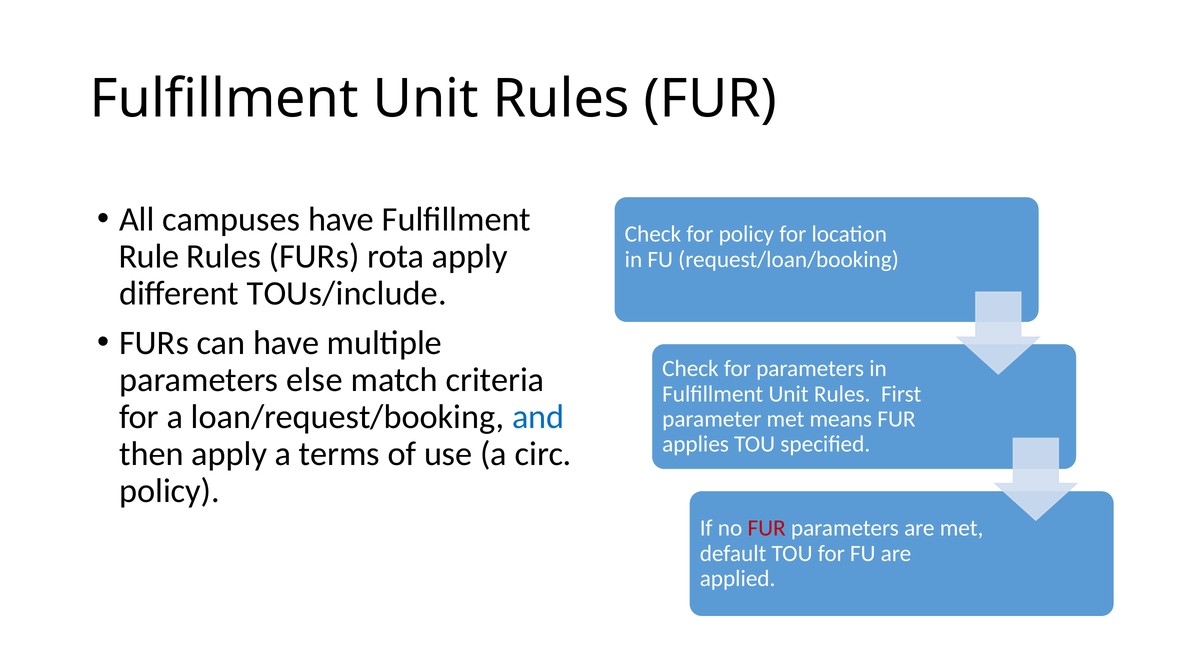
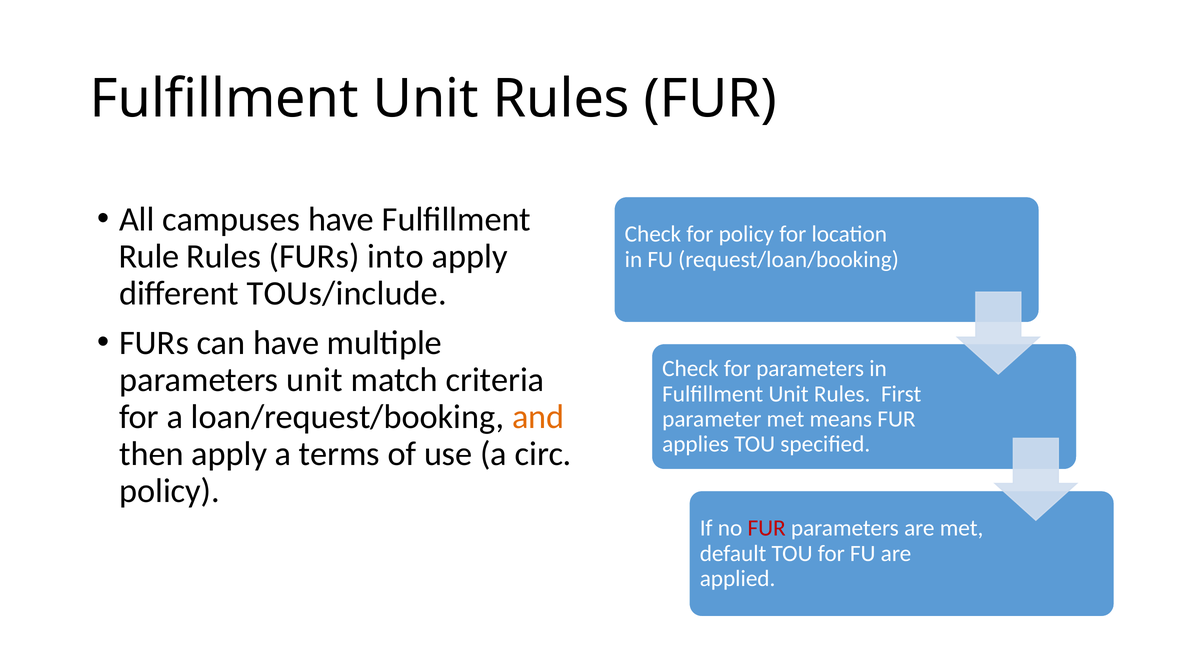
rota: rota -> into
parameters else: else -> unit
and colour: blue -> orange
